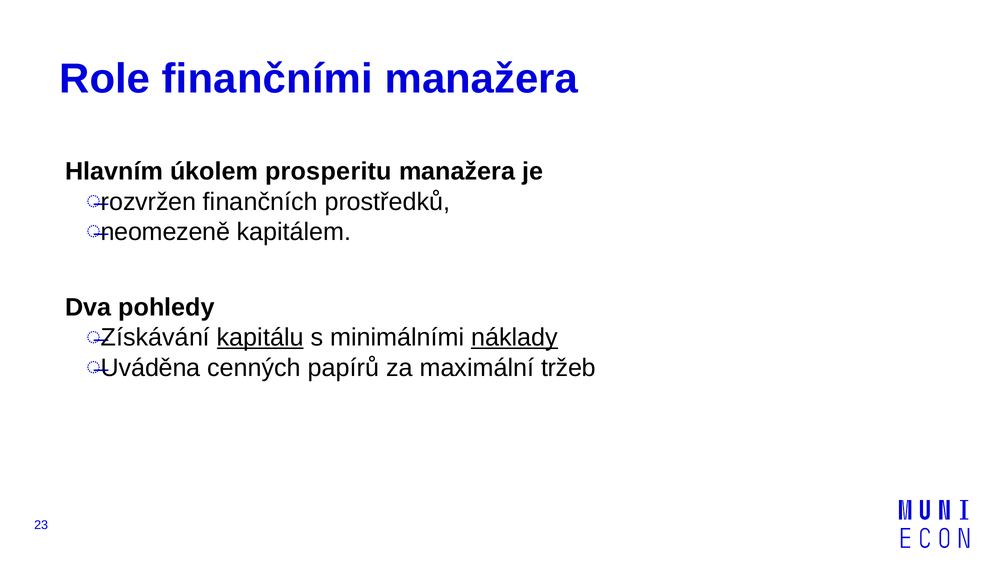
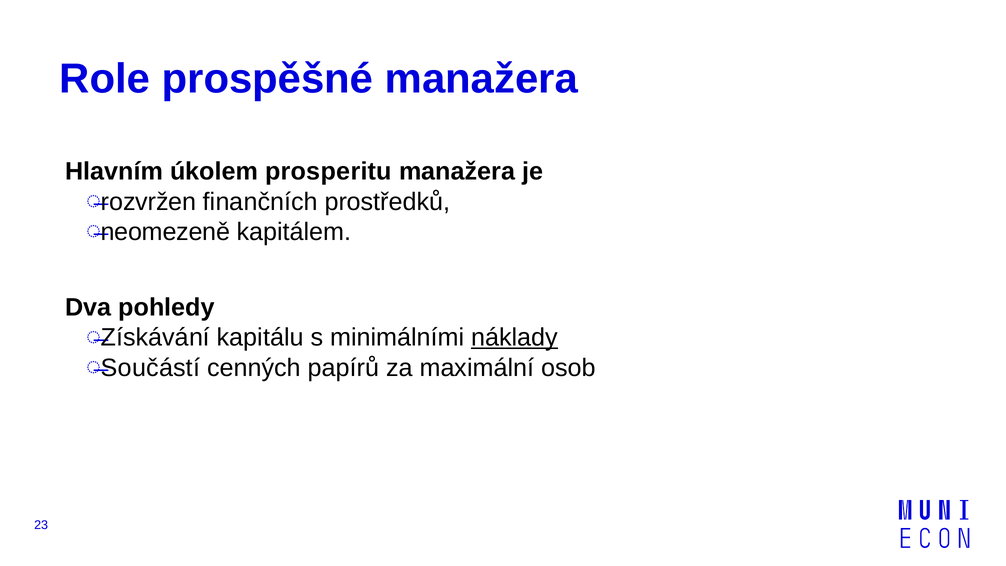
finančními: finančními -> prospěšné
kapitálu underline: present -> none
Uváděna: Uváděna -> Součástí
tržeb: tržeb -> osob
